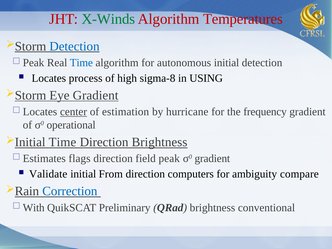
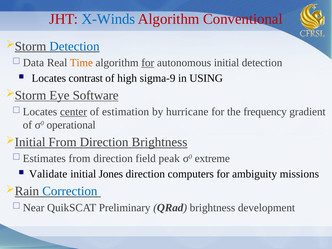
X-Winds colour: green -> blue
Temperatures: Temperatures -> Conventional
Peak at (34, 63): Peak -> Data
Time at (81, 63) colour: blue -> orange
for at (148, 63) underline: none -> present
process: process -> contrast
sigma-8: sigma-8 -> sigma-9
Eye Gradient: Gradient -> Software
Time at (62, 142): Time -> From
Estimates flags: flags -> from
σ0 gradient: gradient -> extreme
From: From -> Jones
compare: compare -> missions
With: With -> Near
conventional: conventional -> development
